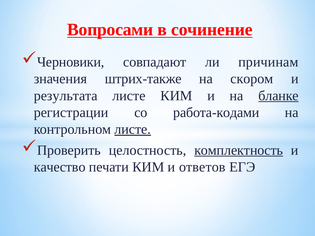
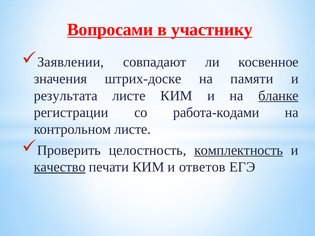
сочинение: сочинение -> участнику
Черновики: Черновики -> Заявлении
причинам: причинам -> косвенное
штрих-также: штрих-также -> штрих-доске
скором: скором -> памяти
листе at (133, 129) underline: present -> none
качество underline: none -> present
